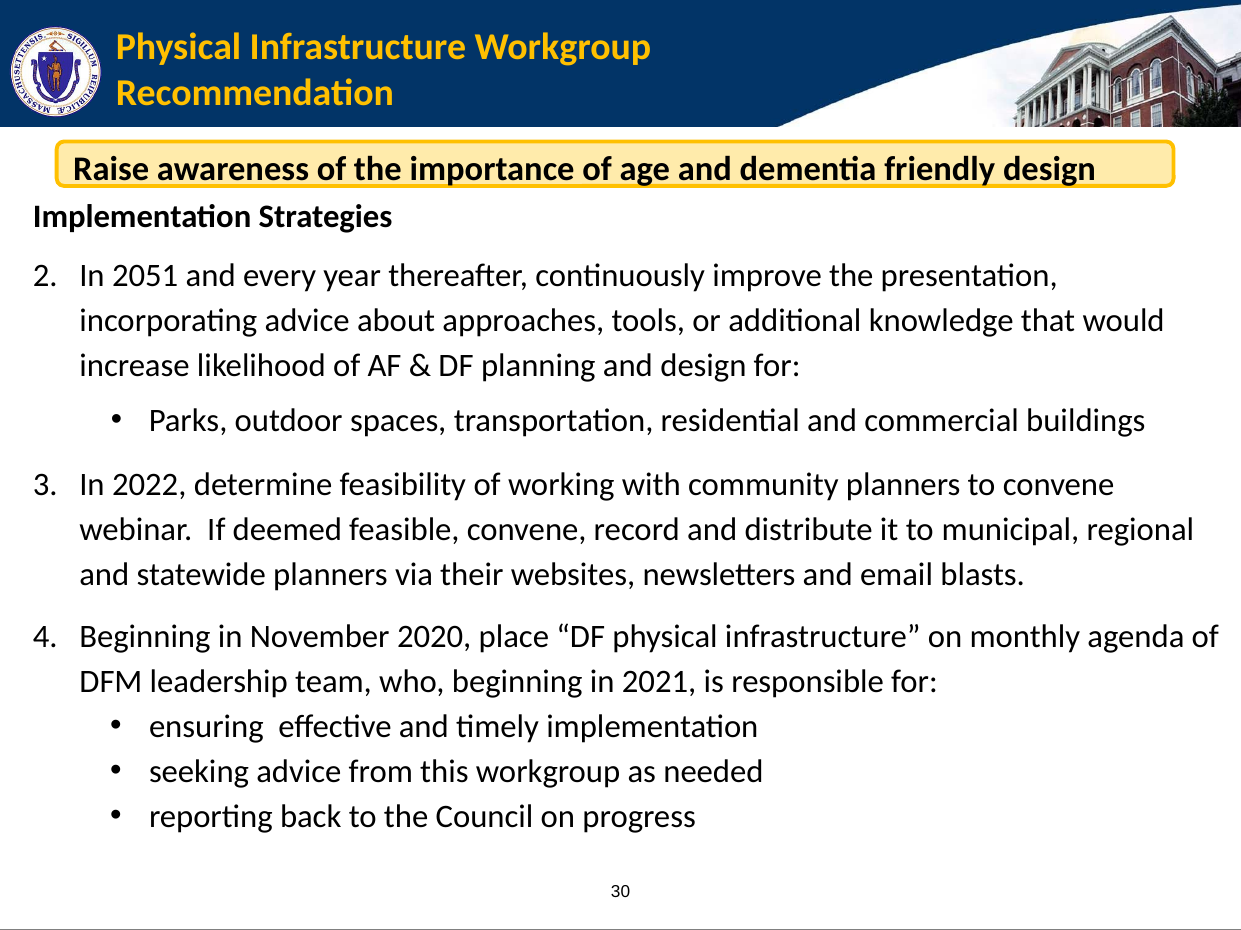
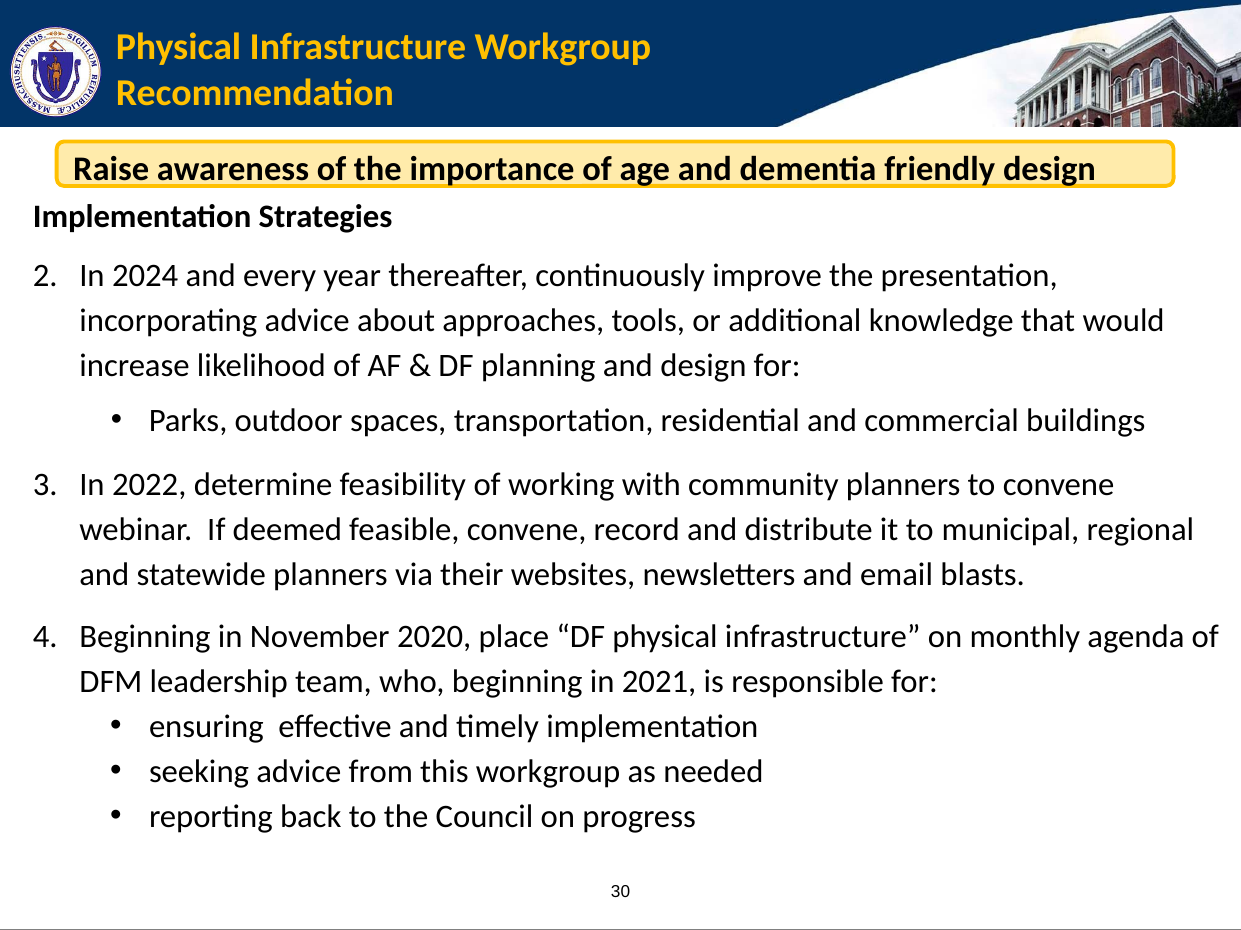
2051: 2051 -> 2024
